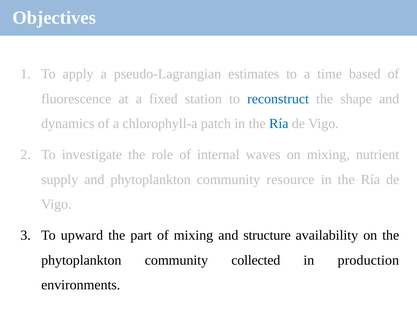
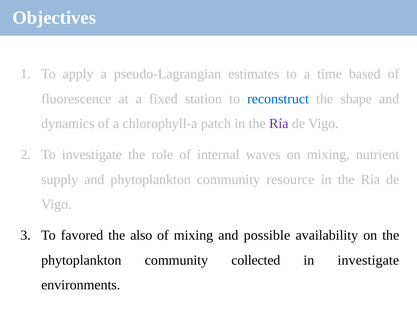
Ría at (279, 124) colour: blue -> purple
upward: upward -> favored
part: part -> also
structure: structure -> possible
in production: production -> investigate
